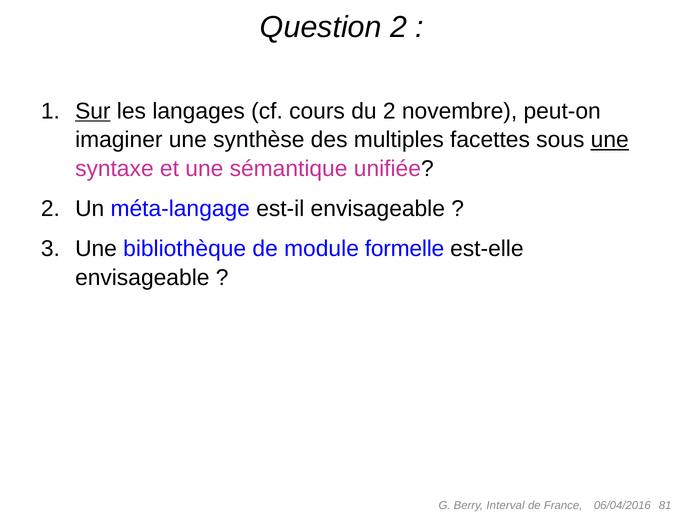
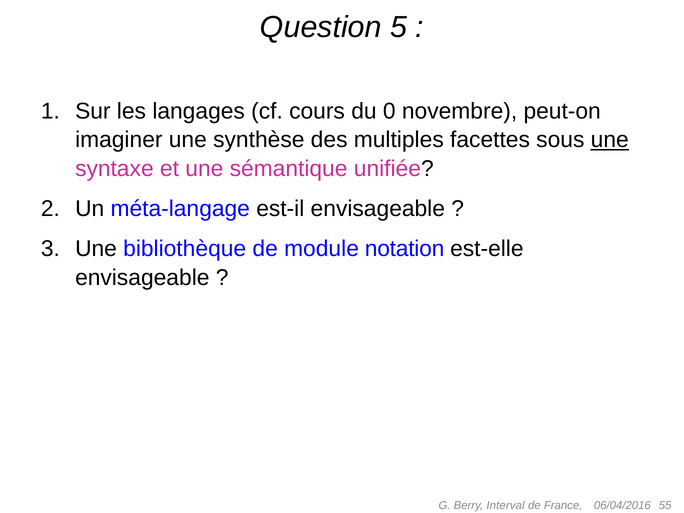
Question 2: 2 -> 5
Sur underline: present -> none
du 2: 2 -> 0
formelle: formelle -> notation
81: 81 -> 55
